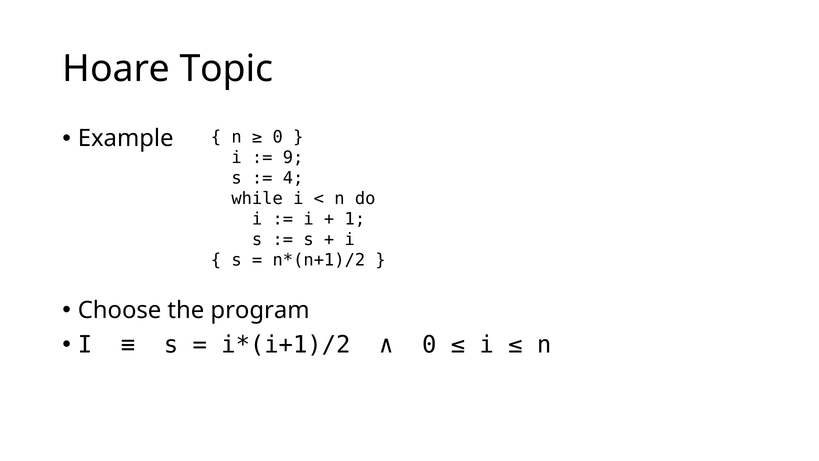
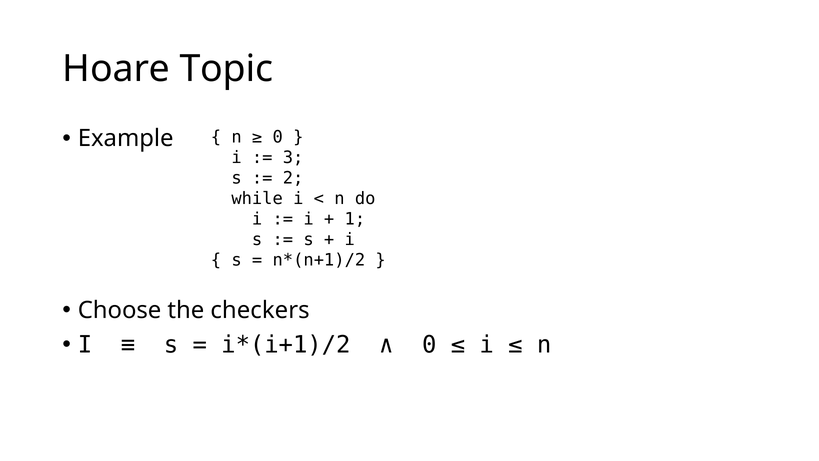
9: 9 -> 3
4: 4 -> 2
program: program -> checkers
